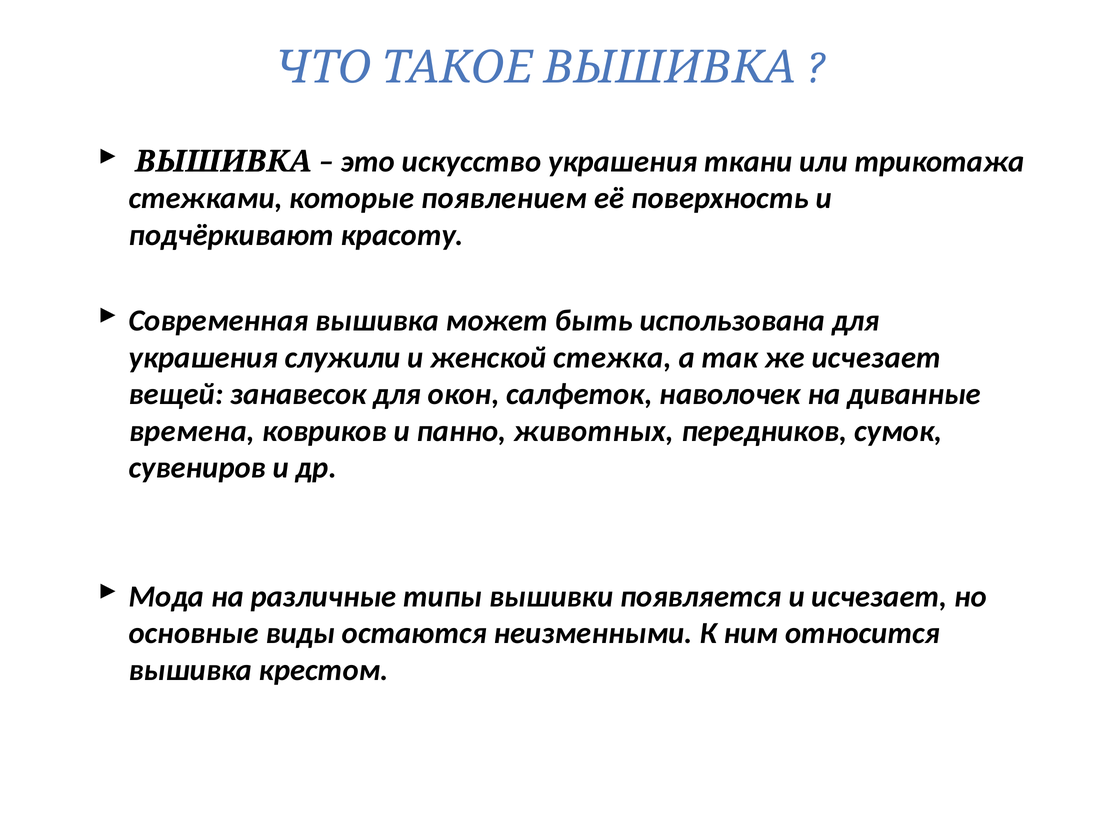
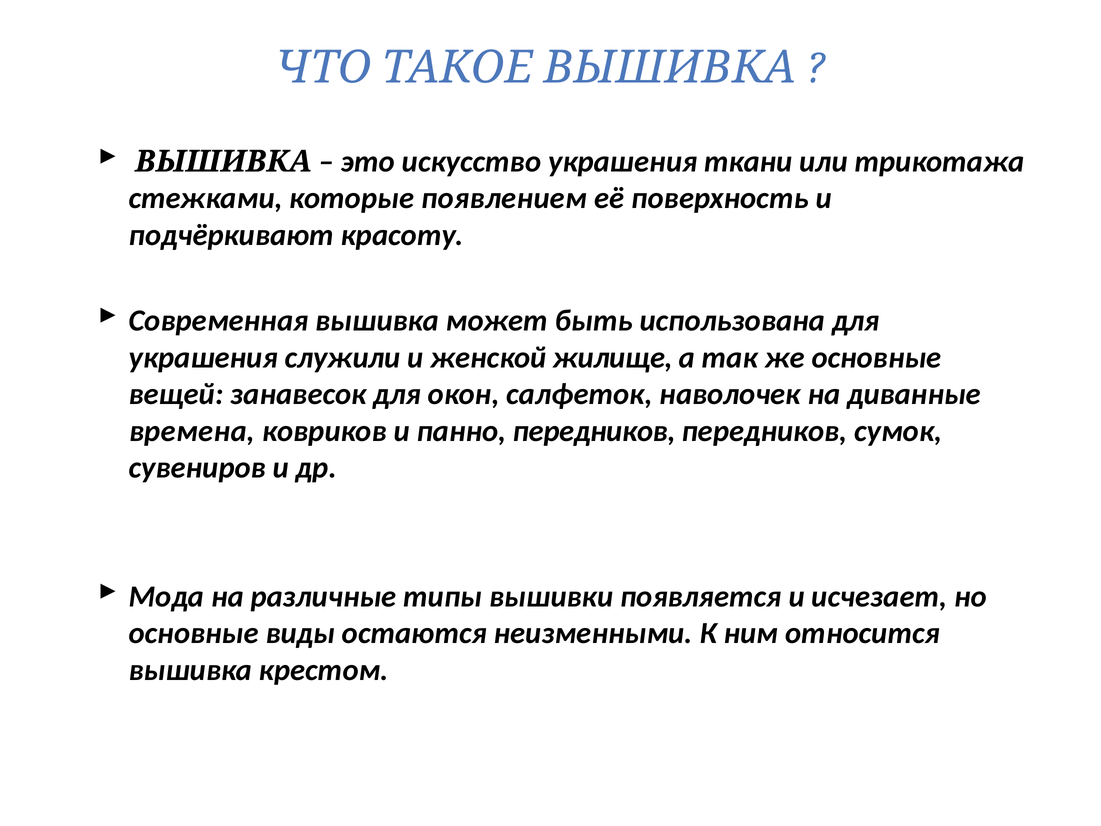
стежка: стежка -> жилище
же исчезает: исчезает -> основные
панно животных: животных -> передников
